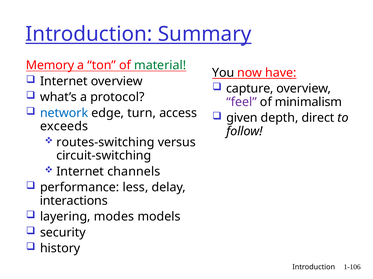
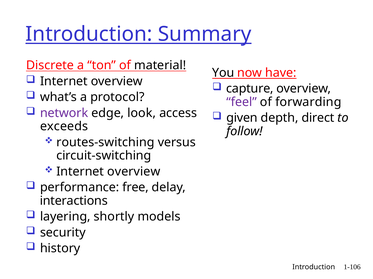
Memory: Memory -> Discrete
material colour: green -> black
minimalism: minimalism -> forwarding
network colour: blue -> purple
turn: turn -> look
channels at (134, 172): channels -> overview
less: less -> free
modes: modes -> shortly
